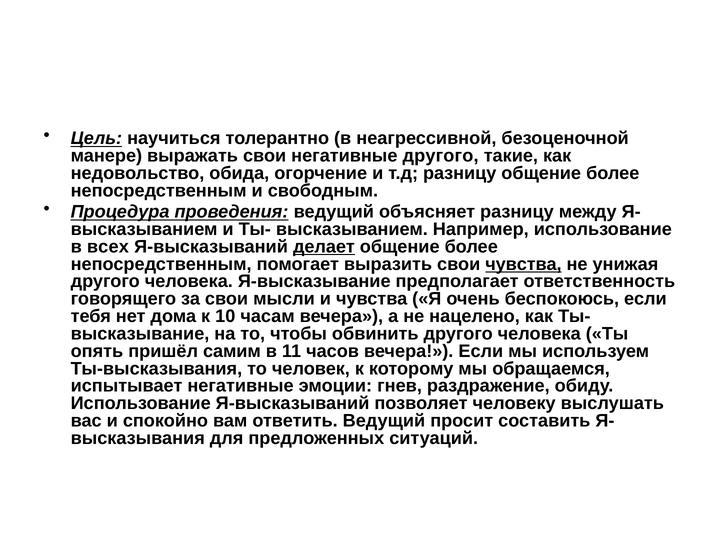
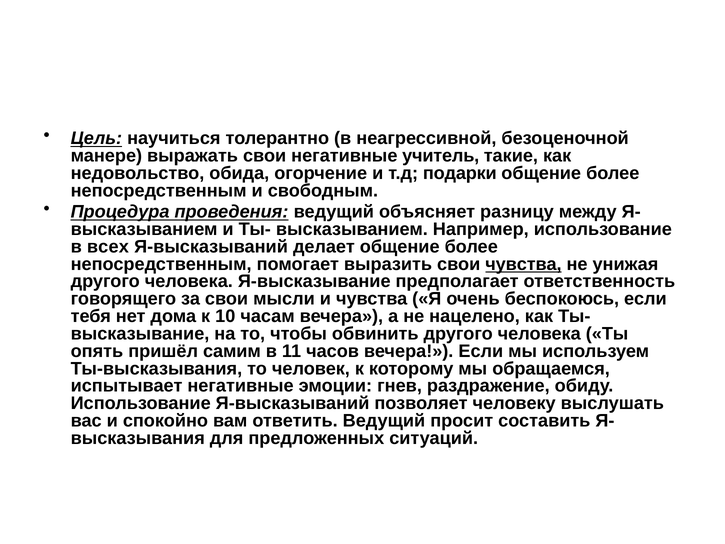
негативные другого: другого -> учитель
т.д разницу: разницу -> подарки
делает underline: present -> none
